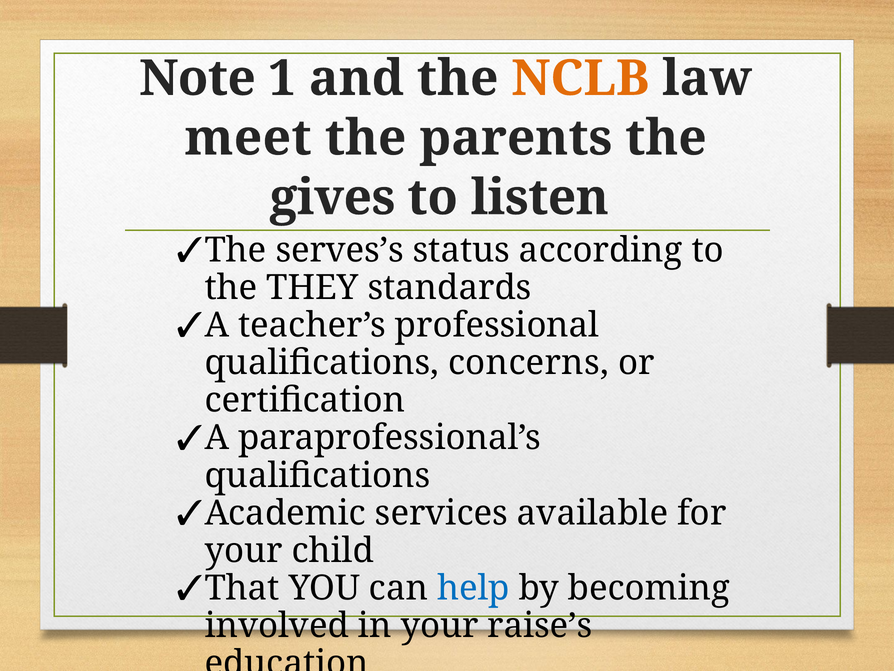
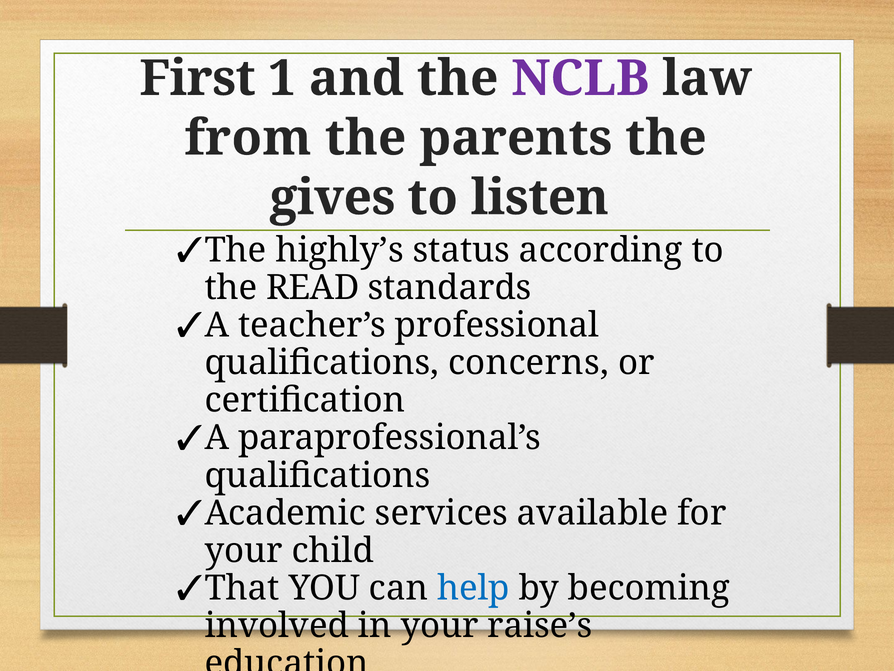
Note: Note -> First
NCLB colour: orange -> purple
meet: meet -> from
serves’s: serves’s -> highly’s
THEY: THEY -> READ
